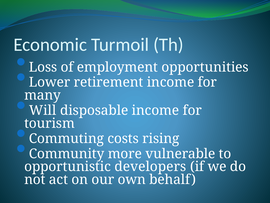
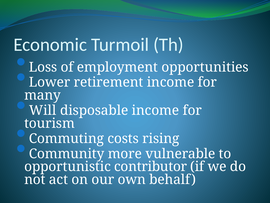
developers: developers -> contributor
